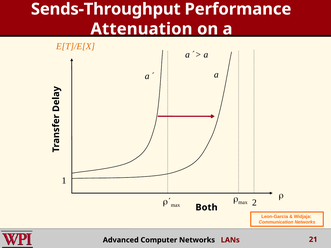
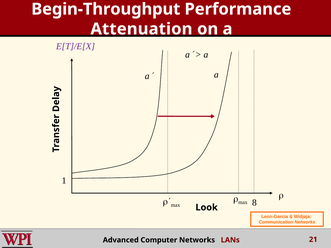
Sends-Throughput: Sends-Throughput -> Begin-Throughput
E[T]/E[X colour: orange -> purple
2: 2 -> 8
Both: Both -> Look
